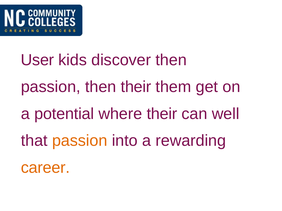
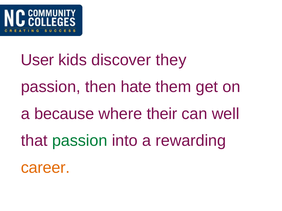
discover then: then -> they
then their: their -> hate
potential: potential -> because
passion at (80, 141) colour: orange -> green
